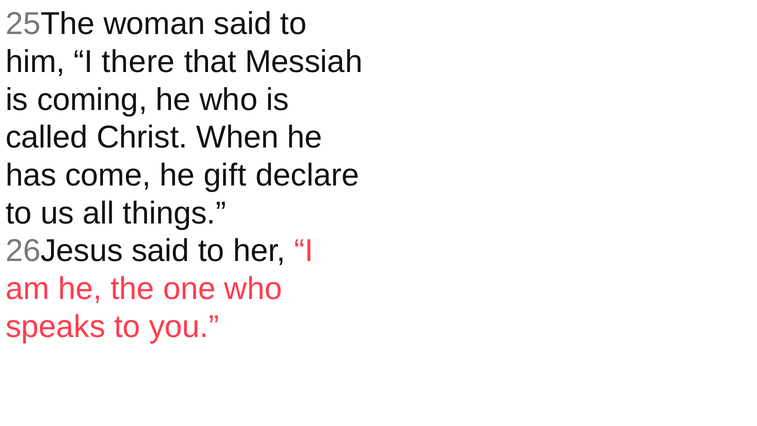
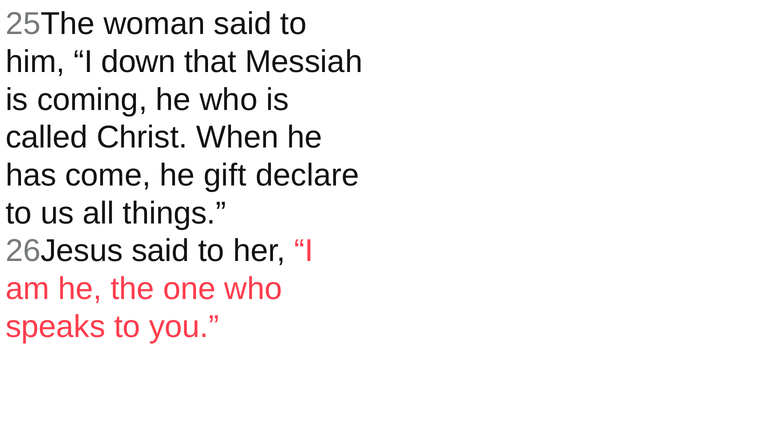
there: there -> down
